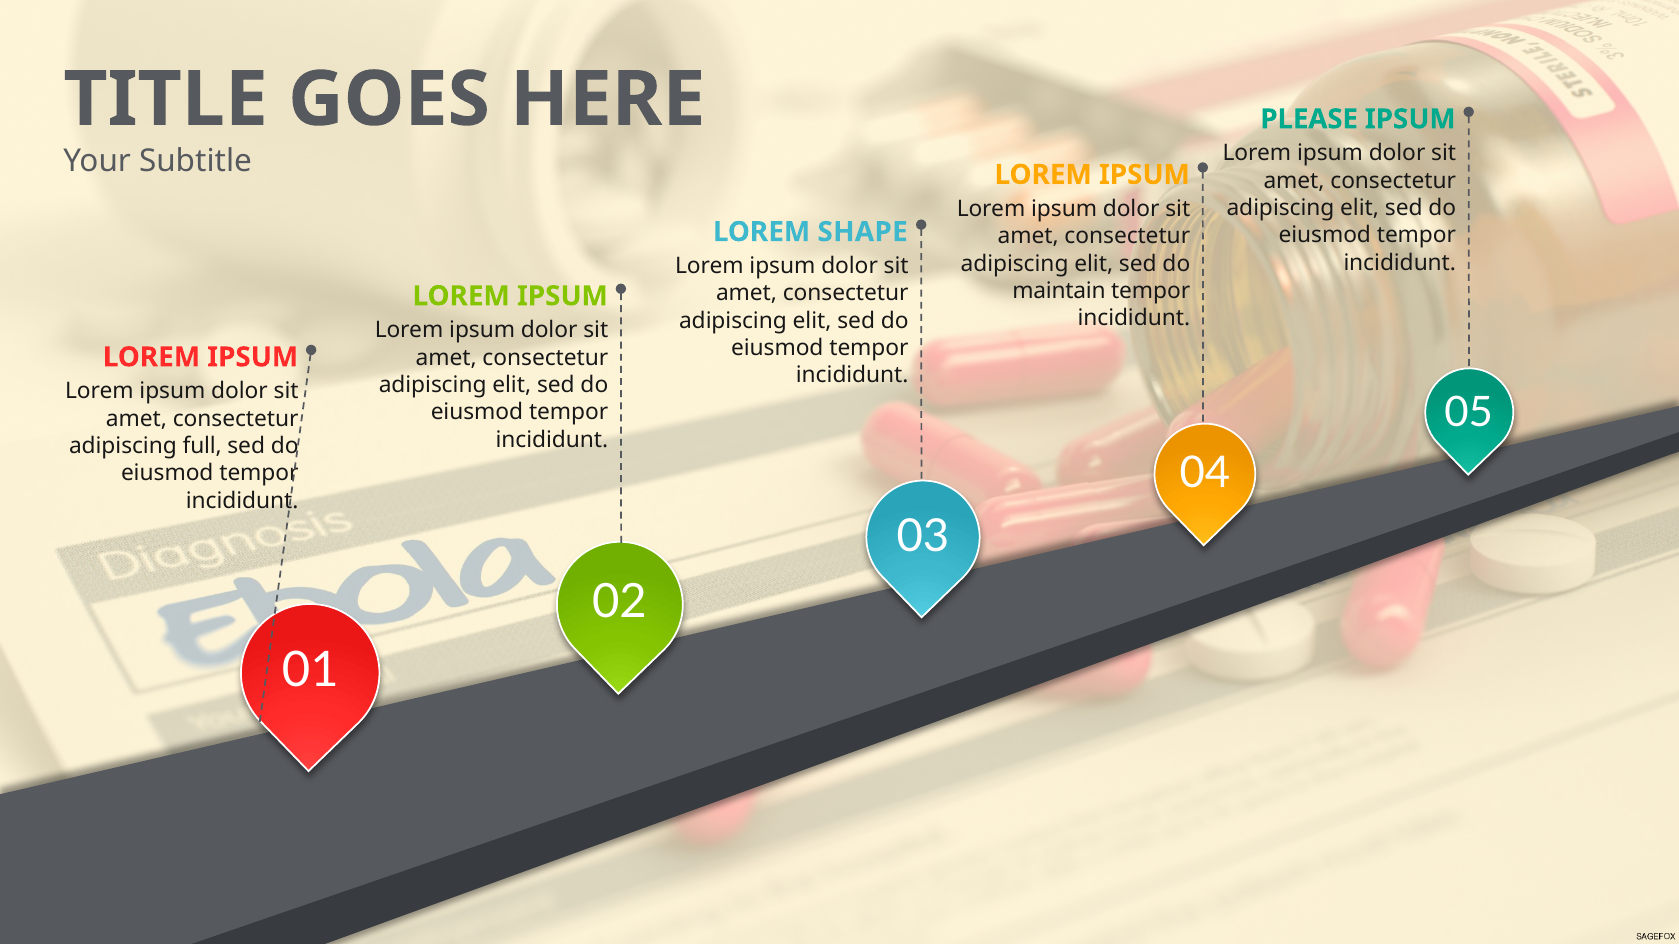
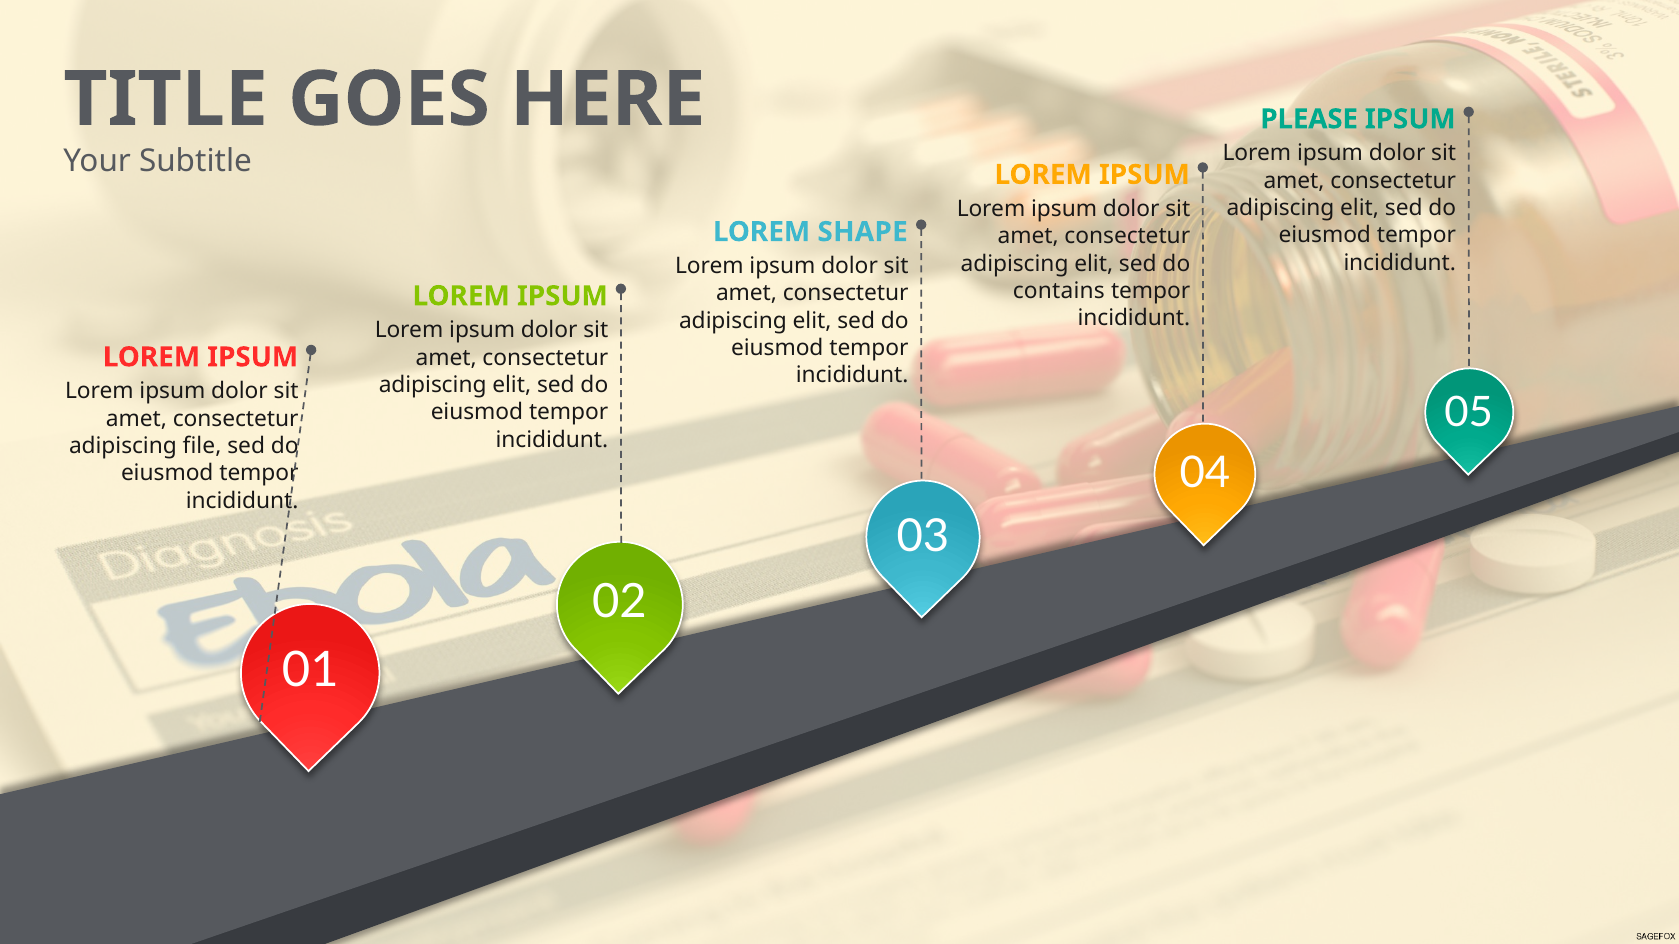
maintain: maintain -> contains
full: full -> file
